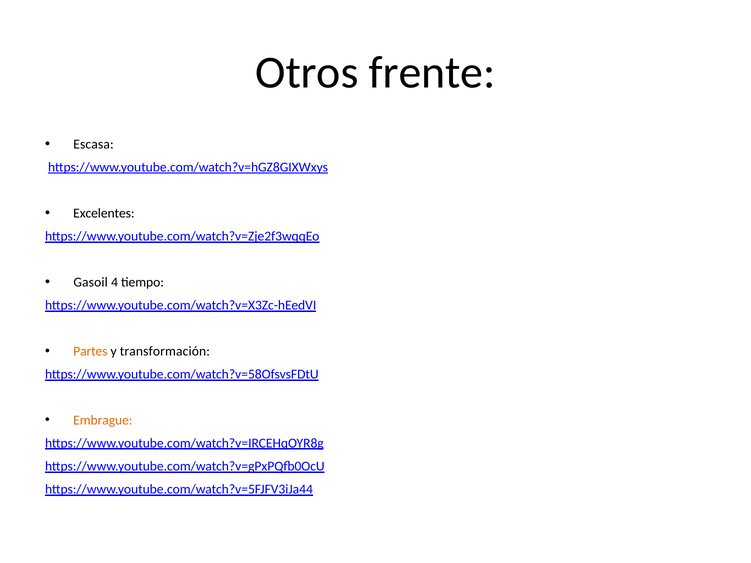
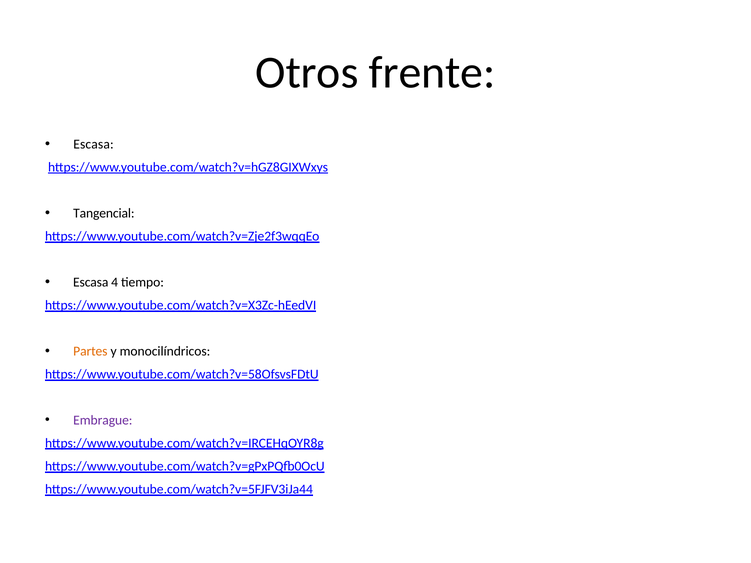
Excelentes: Excelentes -> Tangencial
Gasoil at (91, 283): Gasoil -> Escasa
transformación: transformación -> monocilíndricos
Embrague colour: orange -> purple
